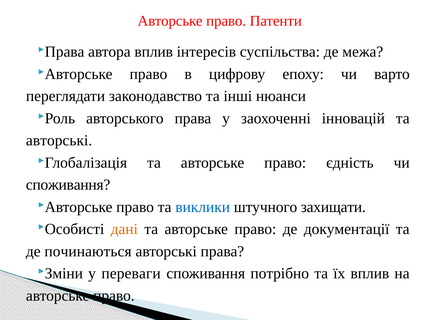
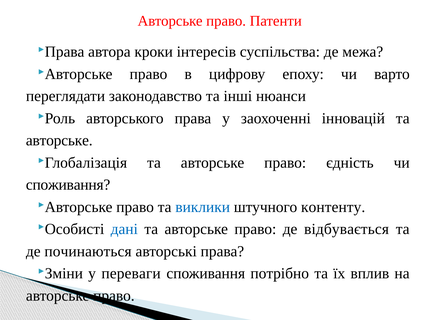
автора вплив: вплив -> кроки
авторські at (59, 140): авторські -> авторське
захищати: захищати -> контенту
дані colour: orange -> blue
документації: документації -> відбувається
